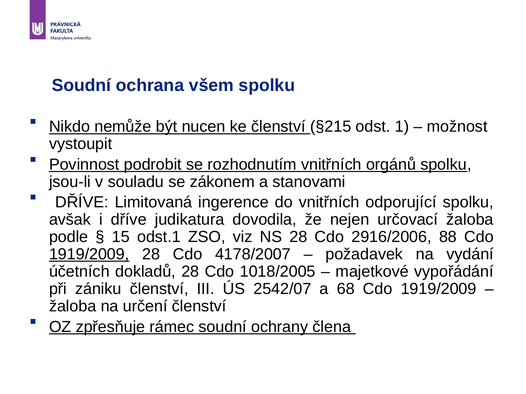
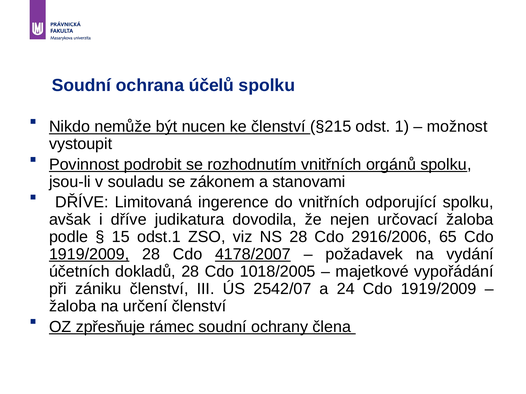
všem: všem -> účelů
88: 88 -> 65
4178/2007 underline: none -> present
68: 68 -> 24
